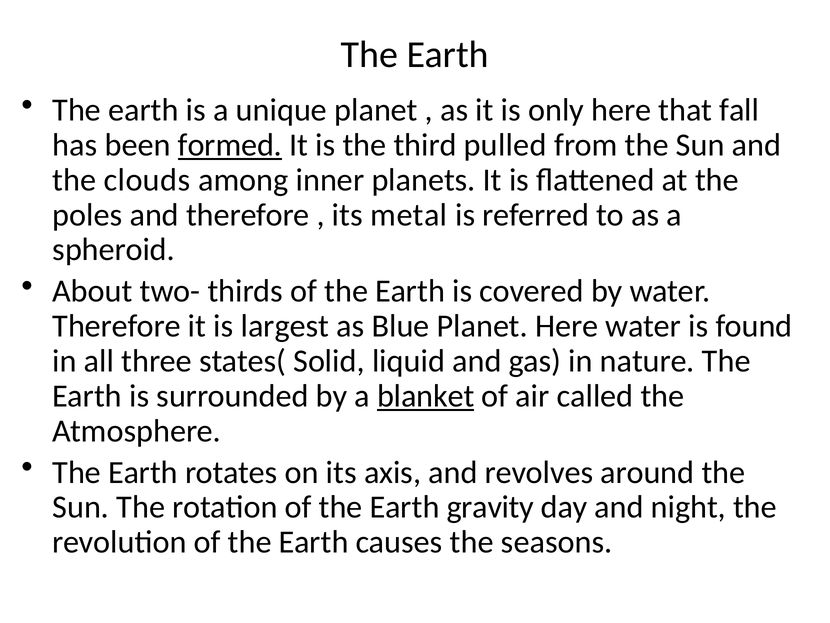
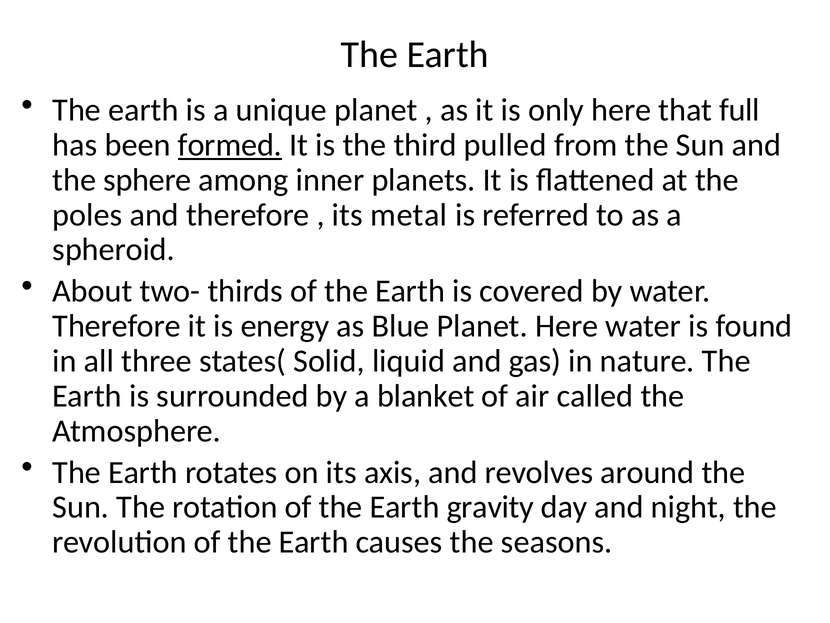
fall: fall -> full
clouds: clouds -> sphere
largest: largest -> energy
blanket underline: present -> none
